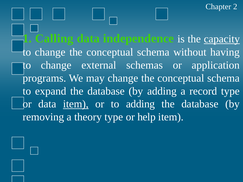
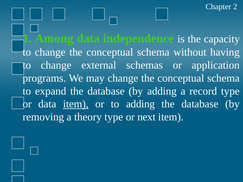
Calling: Calling -> Among
capacity underline: present -> none
help: help -> next
